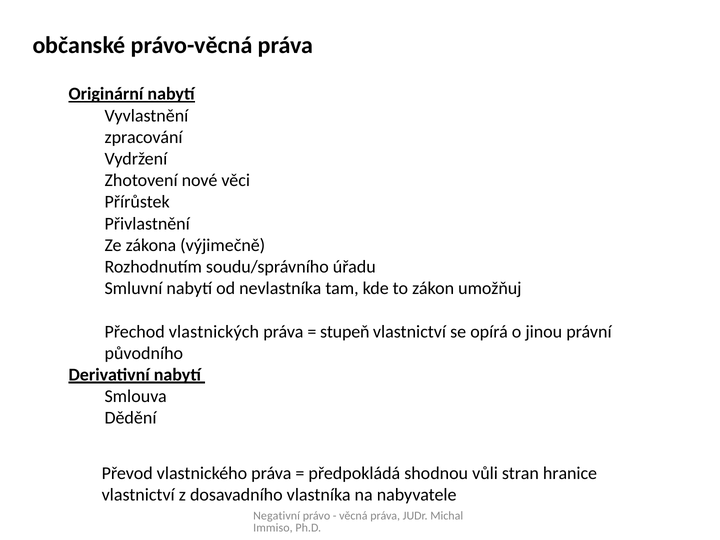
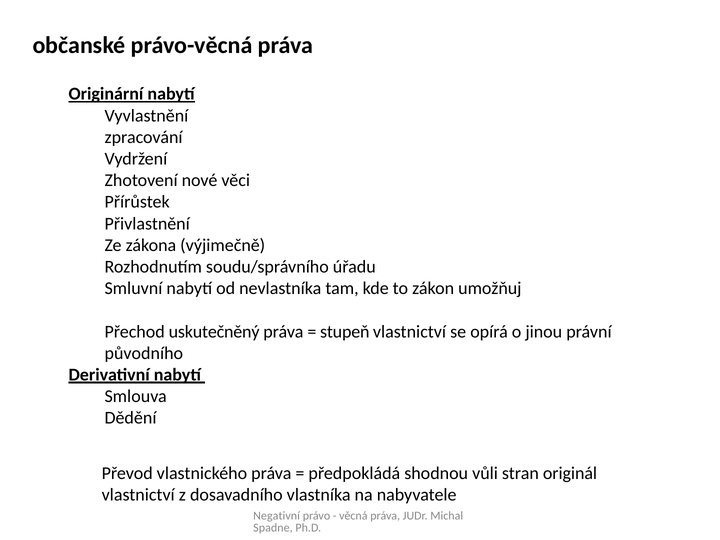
vlastnických: vlastnických -> uskutečněný
hranice: hranice -> originál
Immiso: Immiso -> Spadne
